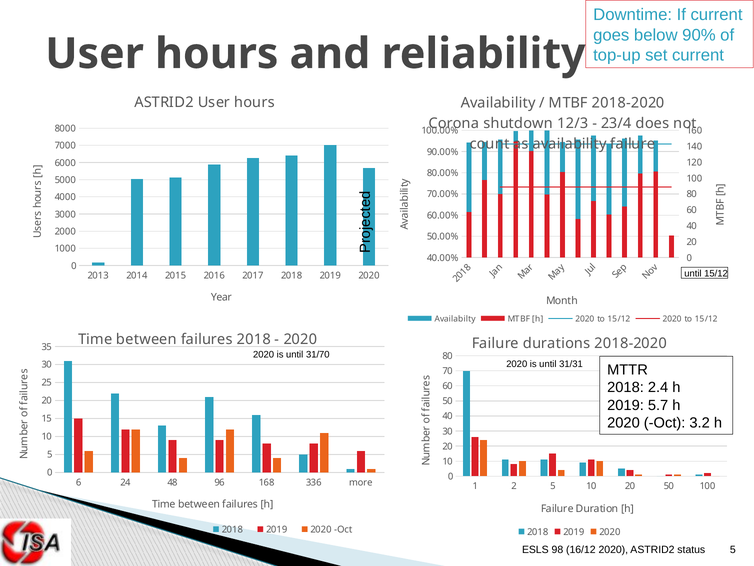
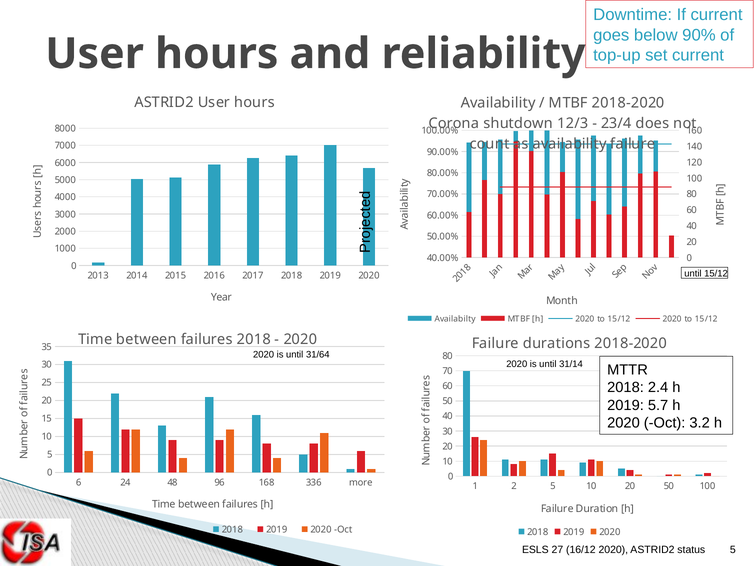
31/70: 31/70 -> 31/64
31/31: 31/31 -> 31/14
98: 98 -> 27
